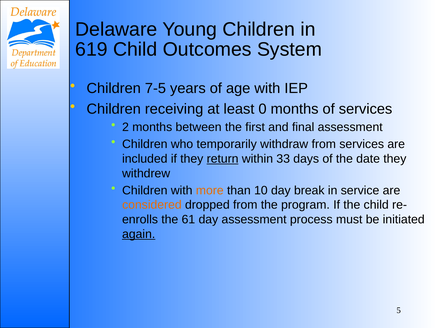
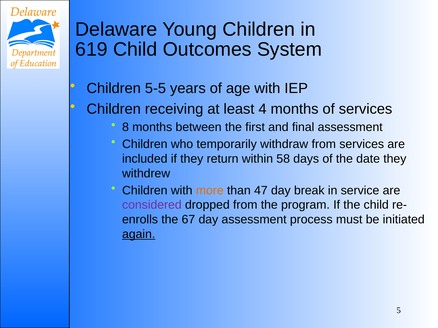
7-5: 7-5 -> 5-5
0: 0 -> 4
2: 2 -> 8
return underline: present -> none
33: 33 -> 58
10: 10 -> 47
considered colour: orange -> purple
61: 61 -> 67
